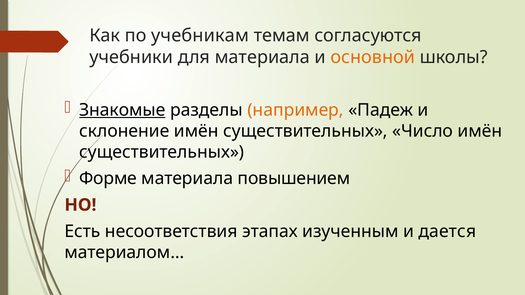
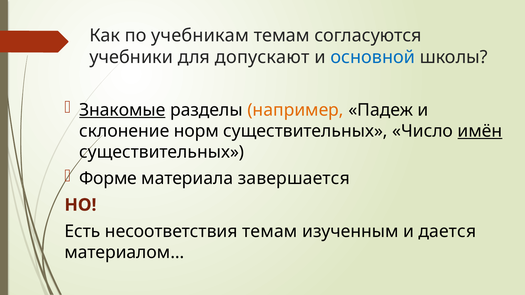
для материала: материала -> допускают
основной colour: orange -> blue
склонение имён: имён -> норм
имён at (480, 131) underline: none -> present
повышением: повышением -> завершается
несоответствия этапах: этапах -> темам
